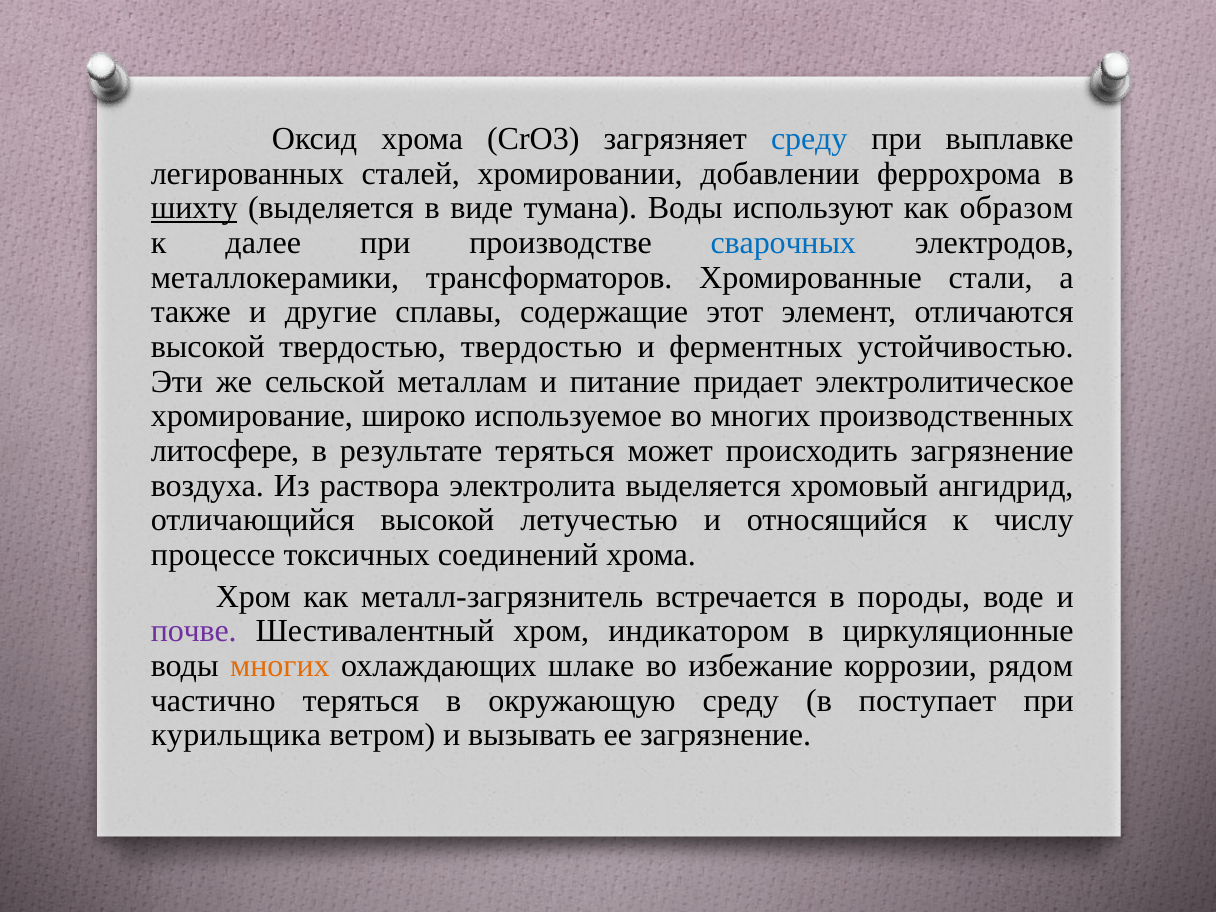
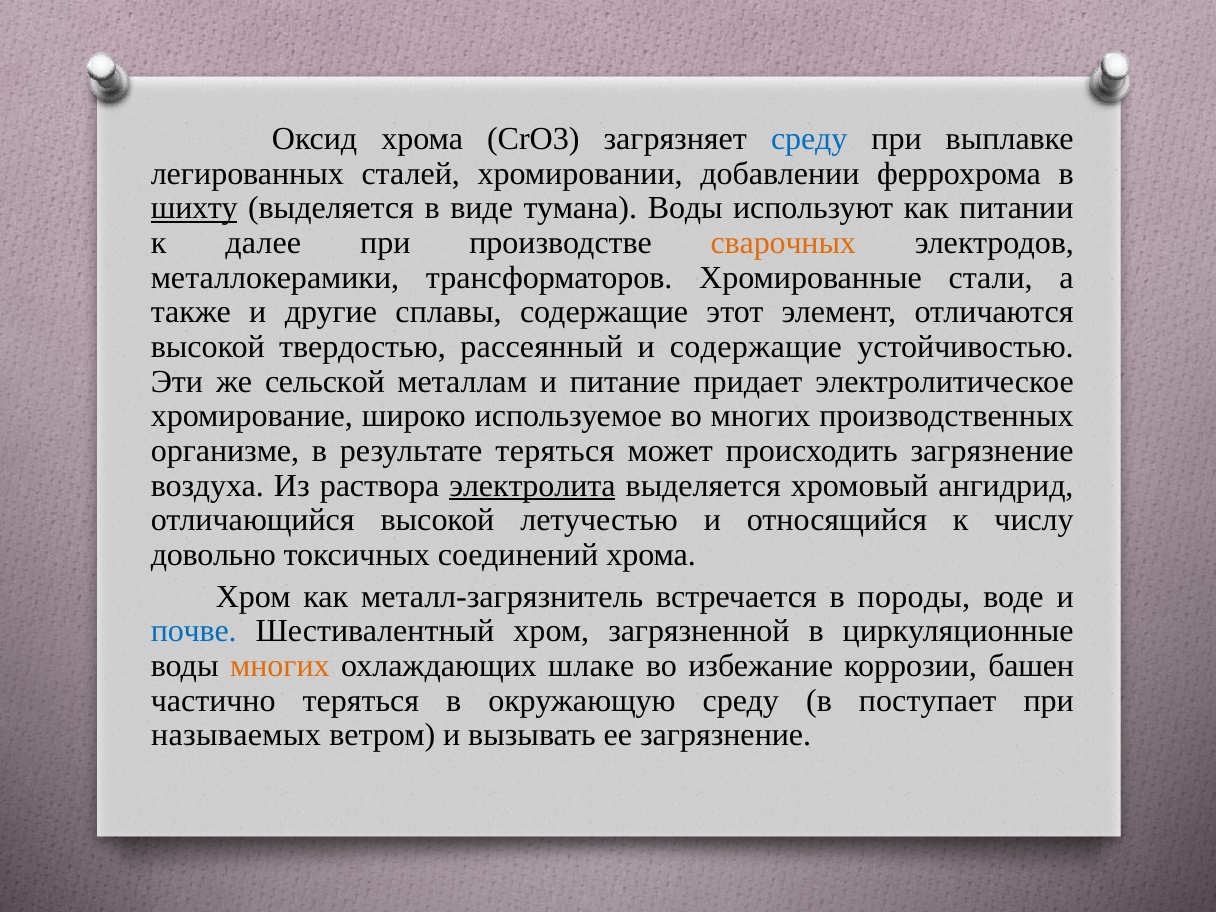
образом: образом -> питании
сварочных colour: blue -> orange
твердостью твердостью: твердостью -> рассеянный
и ферментных: ферментных -> содержащие
литосфере: литосфере -> организме
электролита underline: none -> present
процессе: процессе -> довольно
почве colour: purple -> blue
индикатором: индикатором -> загрязненной
рядом: рядом -> башен
курильщика: курильщика -> называемых
